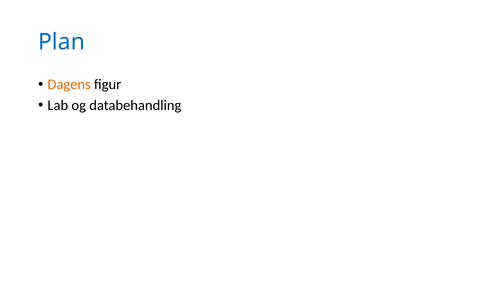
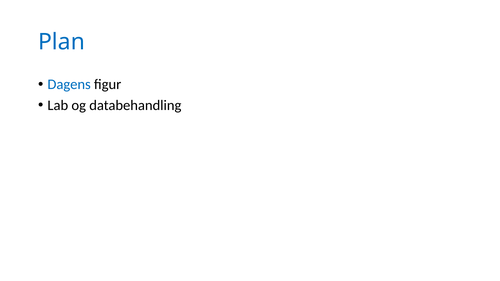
Dagens colour: orange -> blue
